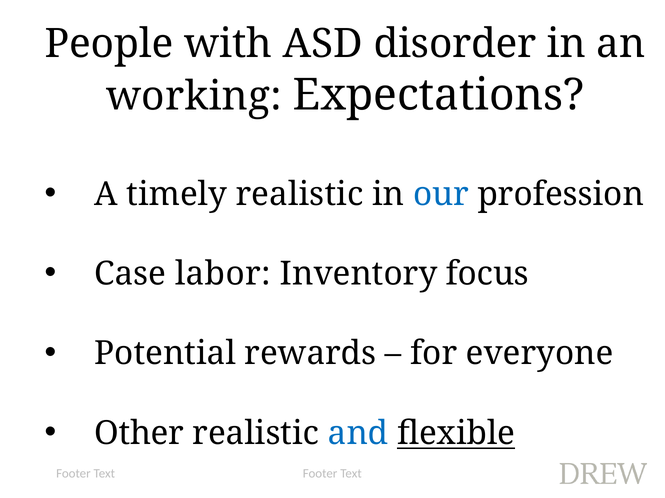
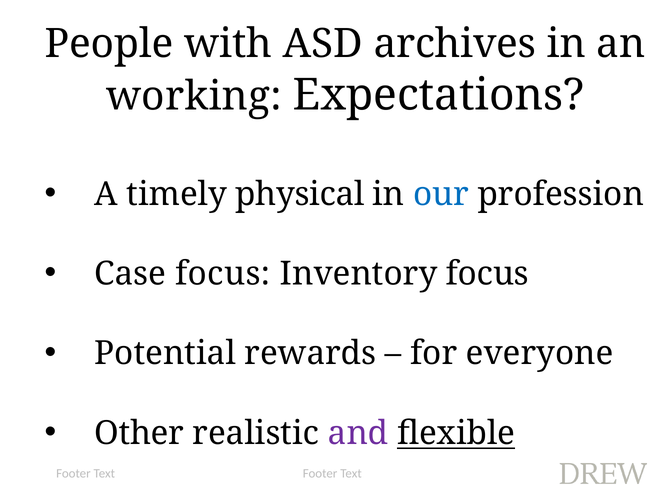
disorder: disorder -> archives
timely realistic: realistic -> physical
Case labor: labor -> focus
and colour: blue -> purple
